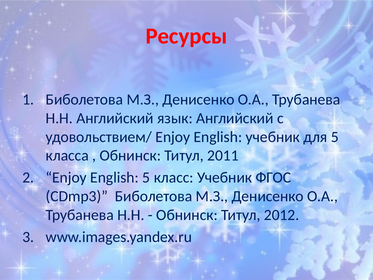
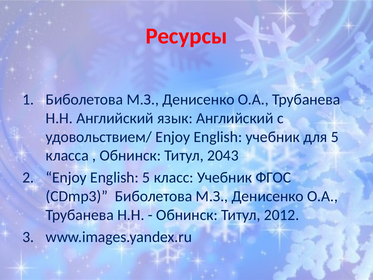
2011: 2011 -> 2043
